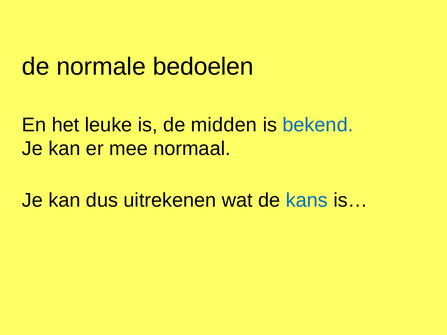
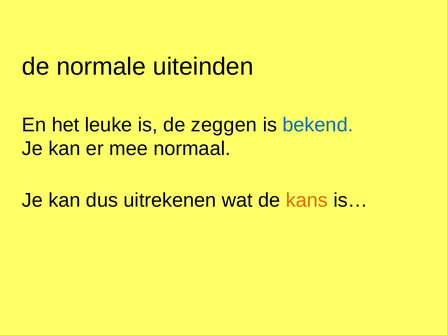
bedoelen: bedoelen -> uiteinden
midden: midden -> zeggen
kans colour: blue -> orange
